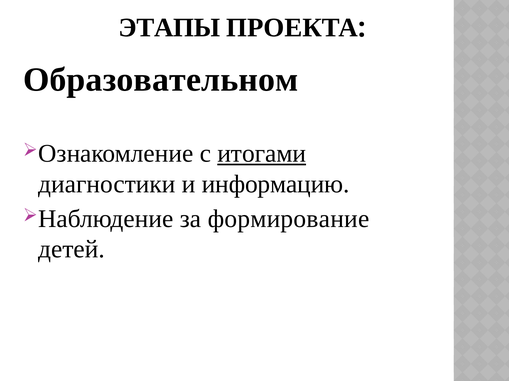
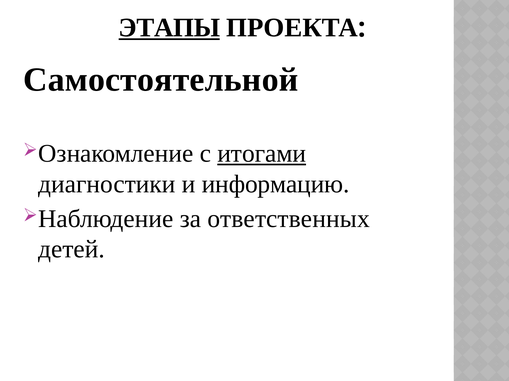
ЭТАПЫ underline: none -> present
Образовательном: Образовательном -> Самостоятельной
формирование: формирование -> ответственных
